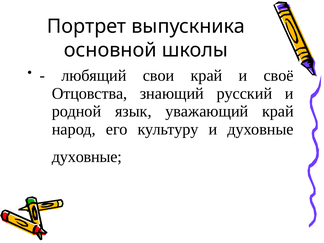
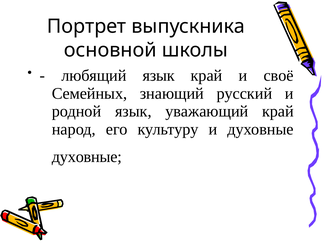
любящий свои: свои -> язык
Отцовства: Отцовства -> Семейных
